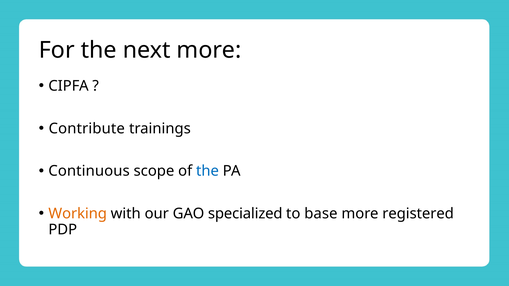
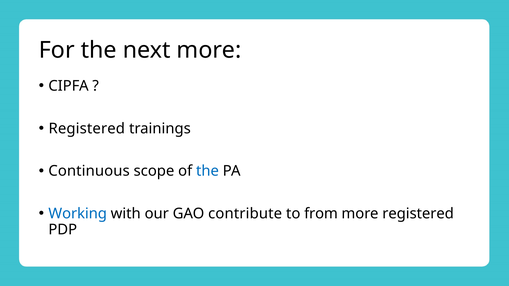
Contribute at (87, 129): Contribute -> Registered
Working colour: orange -> blue
specialized: specialized -> contribute
base: base -> from
